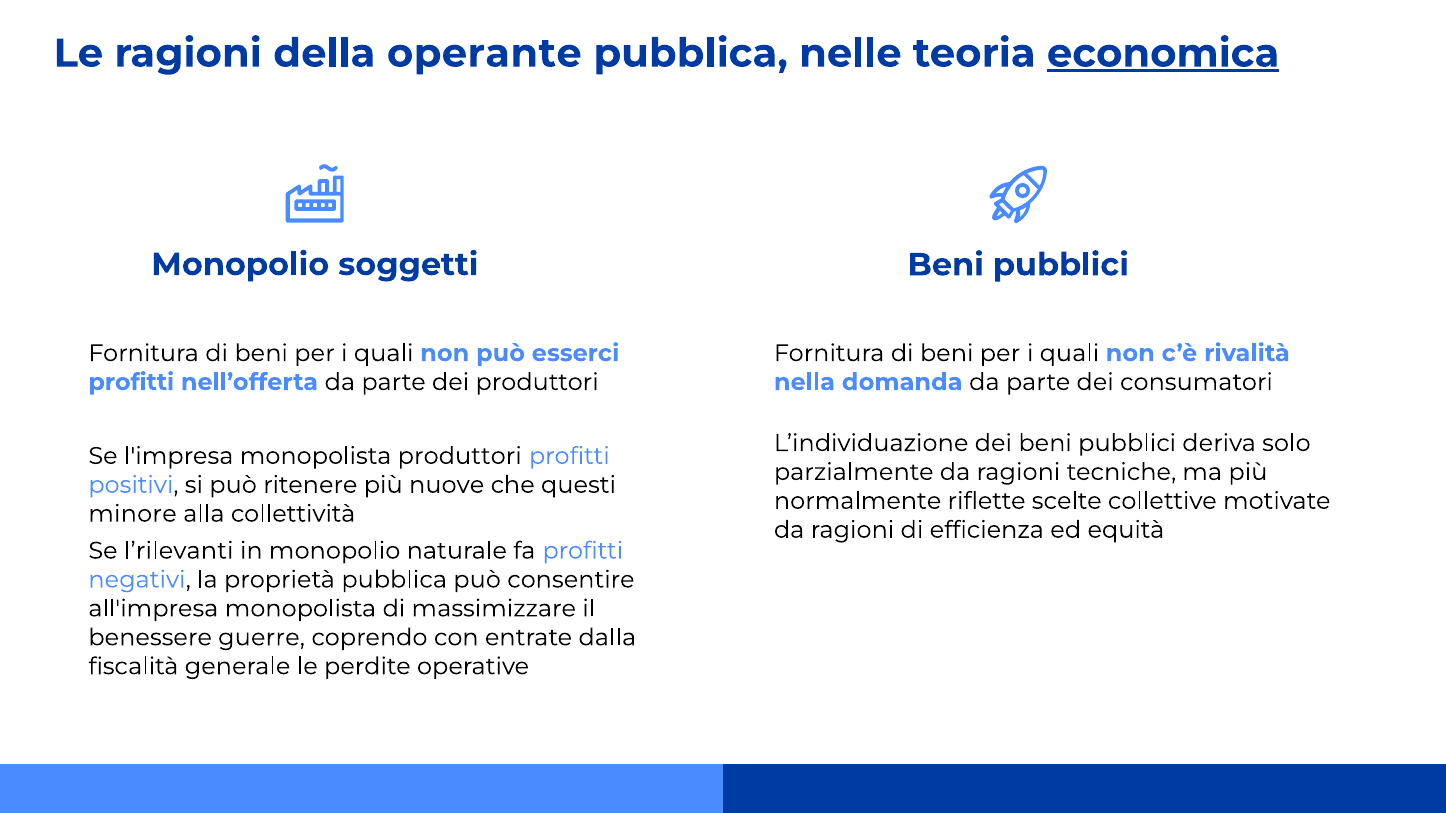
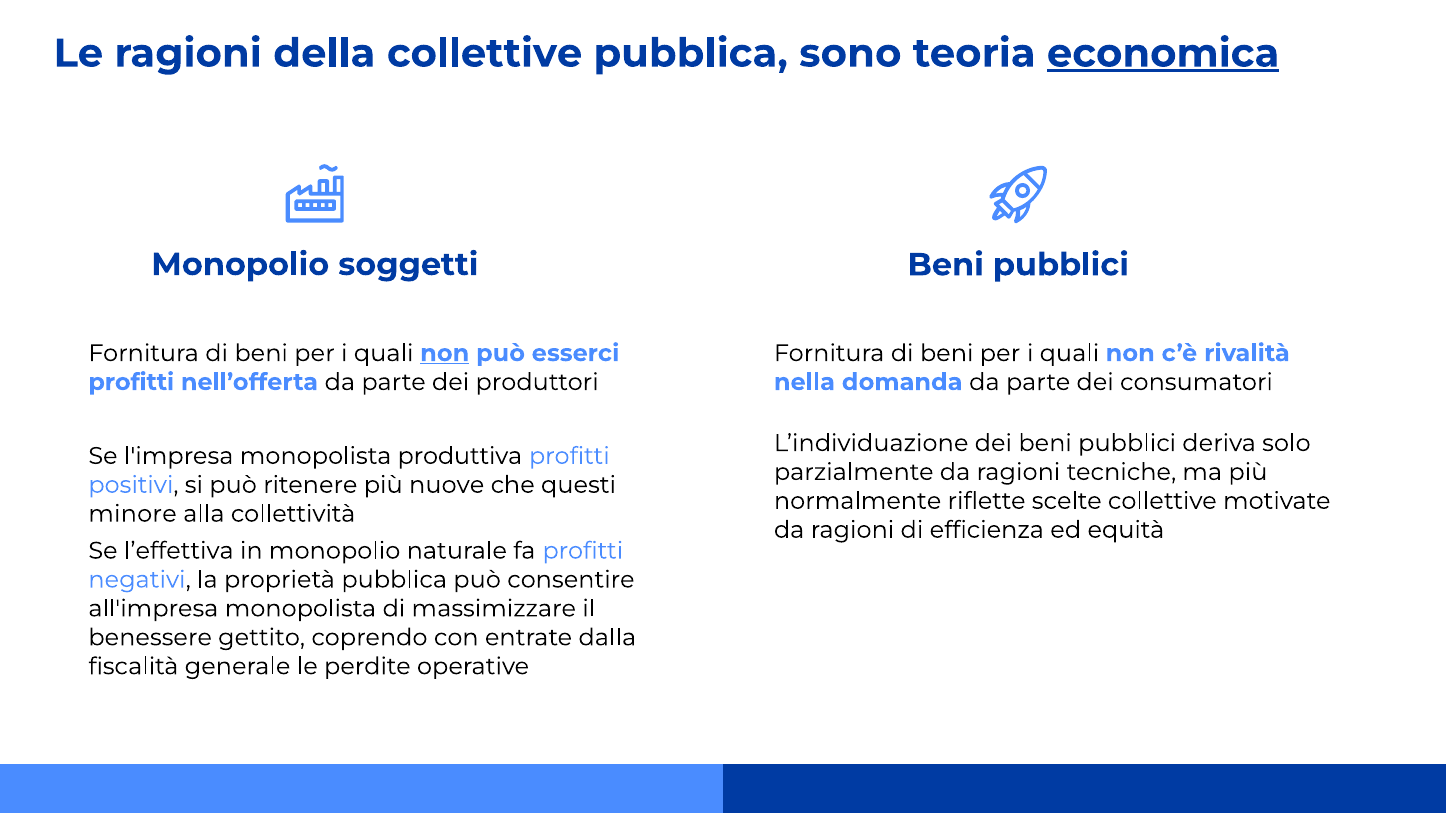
della operante: operante -> collettive
nelle: nelle -> sono
non at (445, 353) underline: none -> present
monopolista produttori: produttori -> produttiva
l’rilevanti: l’rilevanti -> l’effettiva
guerre: guerre -> gettito
